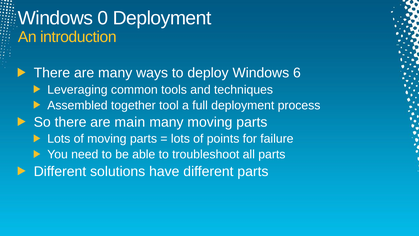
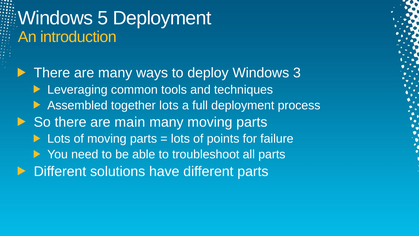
0: 0 -> 5
6: 6 -> 3
together tool: tool -> lots
